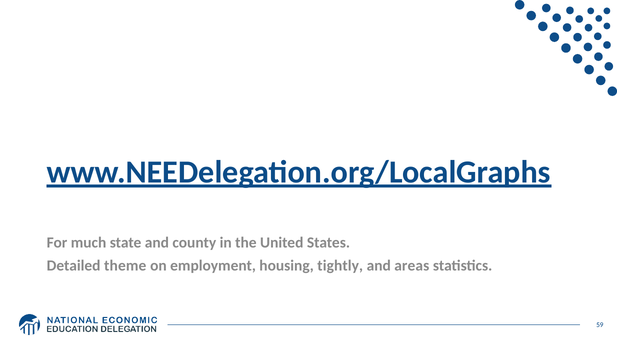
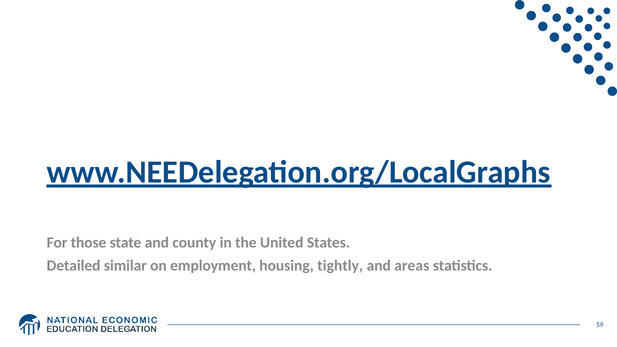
much: much -> those
theme: theme -> similar
